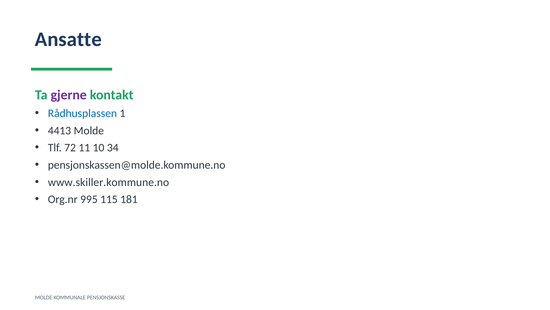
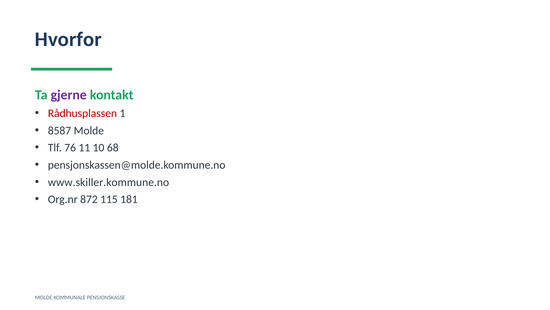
Ansatte: Ansatte -> Hvorfor
Rådhusplassen colour: blue -> red
4413: 4413 -> 8587
72: 72 -> 76
34: 34 -> 68
995: 995 -> 872
